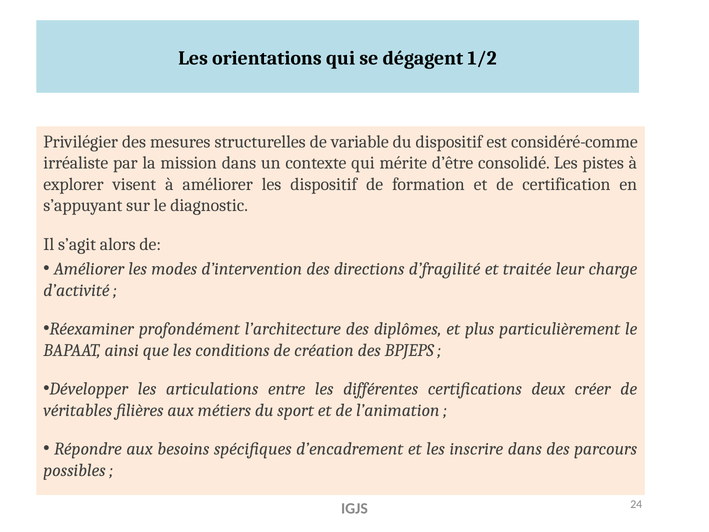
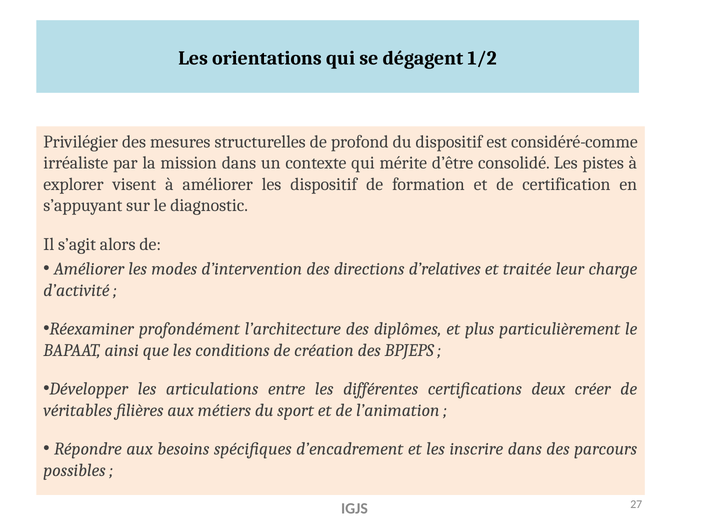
variable: variable -> profond
d’fragilité: d’fragilité -> d’relatives
24: 24 -> 27
